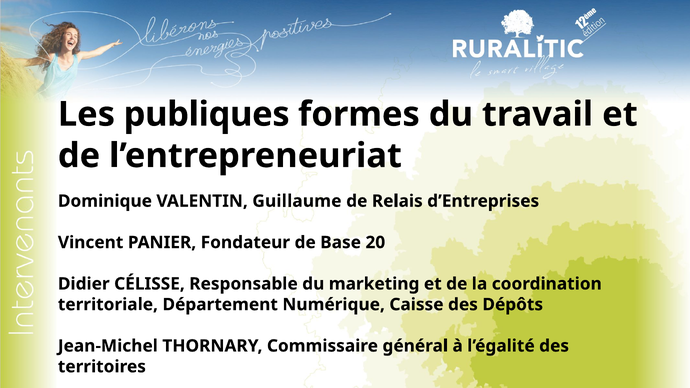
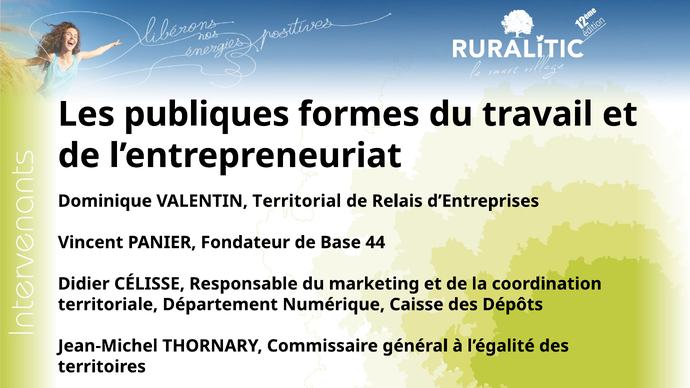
Guillaume: Guillaume -> Territorial
20: 20 -> 44
